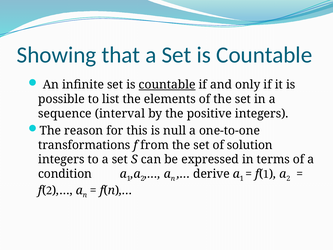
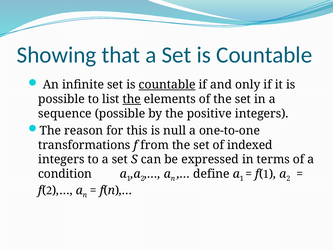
the at (132, 99) underline: none -> present
sequence interval: interval -> possible
solution: solution -> indexed
derive: derive -> define
